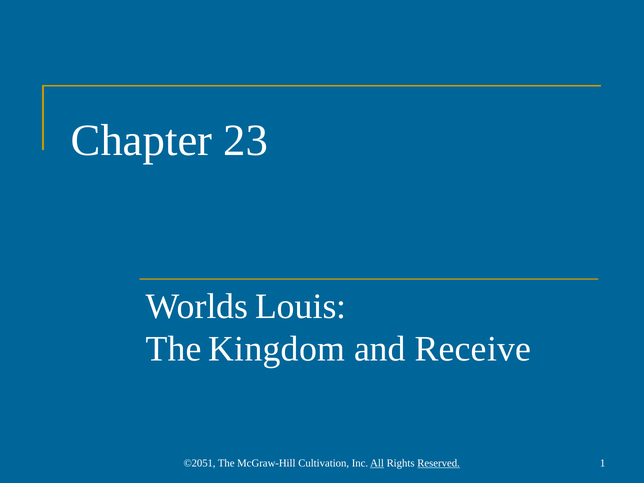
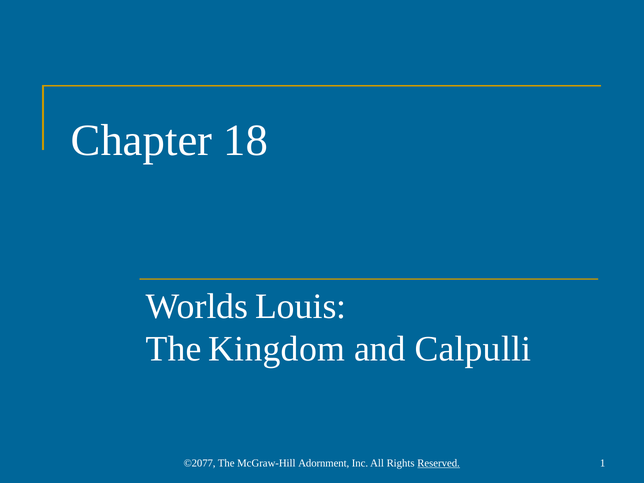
23: 23 -> 18
Receive: Receive -> Calpulli
©2051: ©2051 -> ©2077
Cultivation: Cultivation -> Adornment
All underline: present -> none
